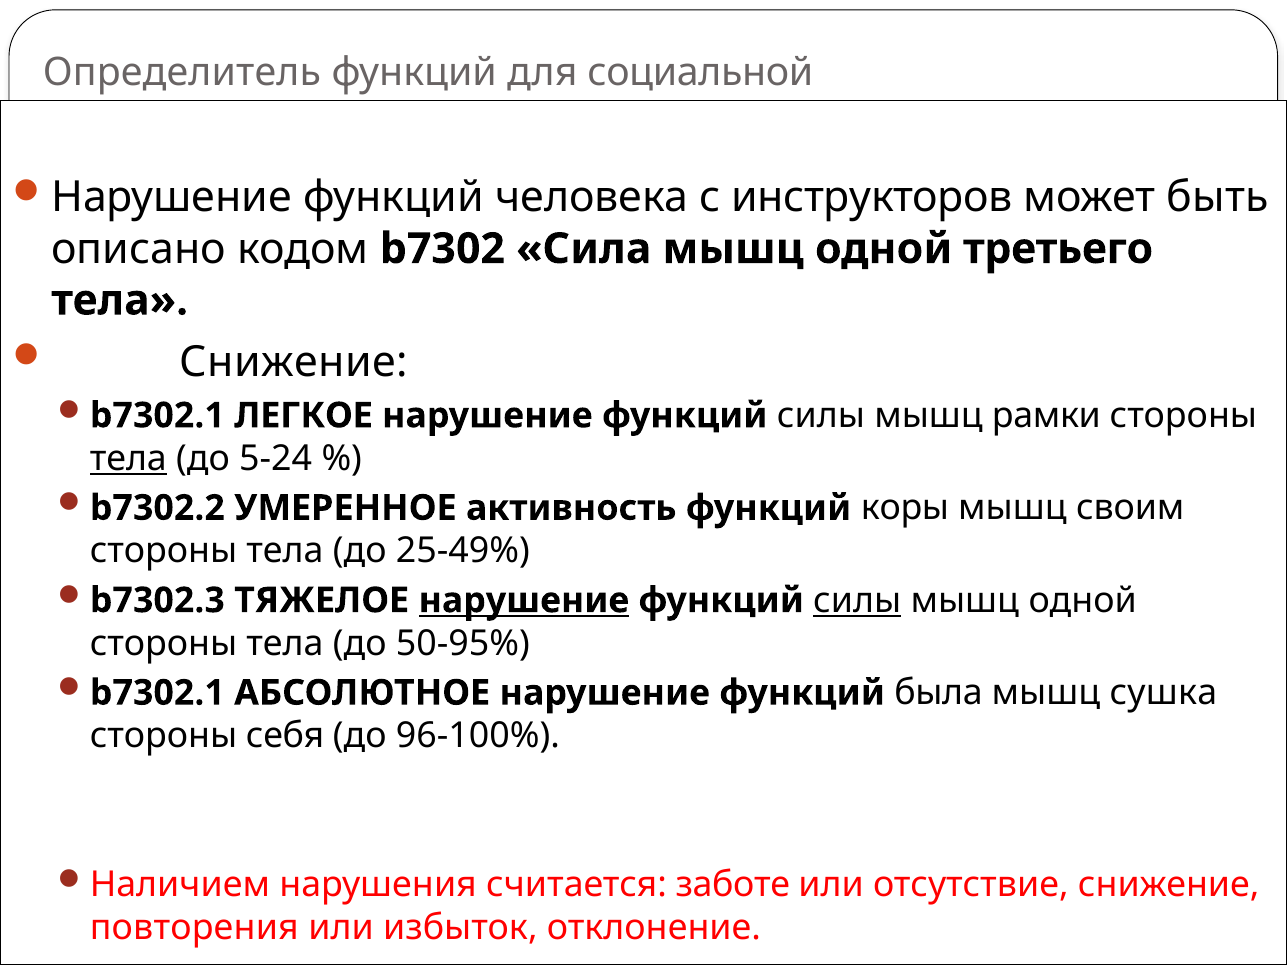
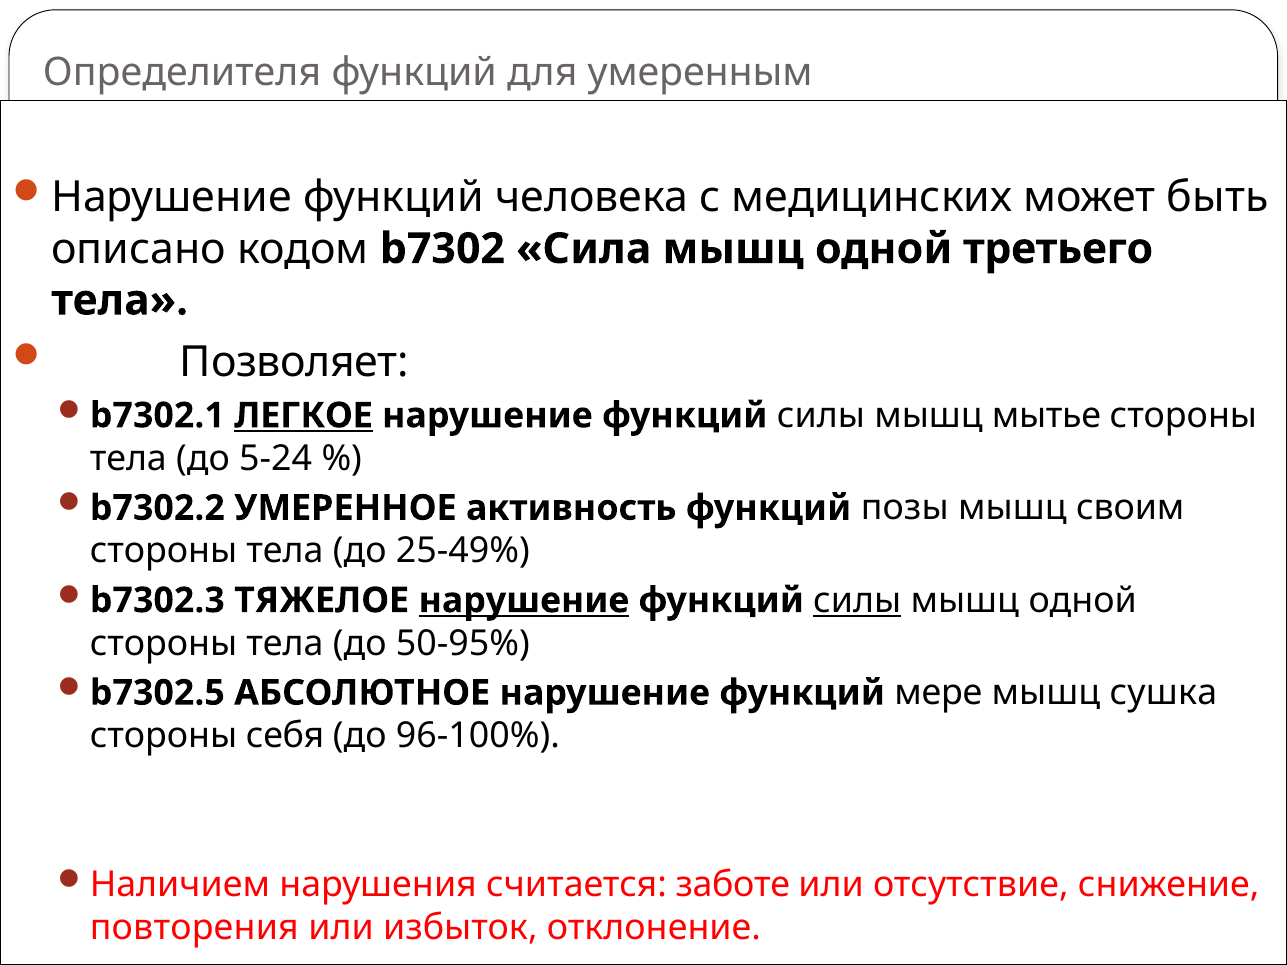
Определитель: Определитель -> Определителя
социальной: социальной -> умеренным
инструкторов: инструкторов -> медицинских
Снижение at (294, 362): Снижение -> Позволяет
ЛЕГКОЕ underline: none -> present
рамки: рамки -> мытье
тела at (128, 459) underline: present -> none
коры: коры -> позы
b7302.1 at (157, 693): b7302.1 -> b7302.5
была: была -> мере
